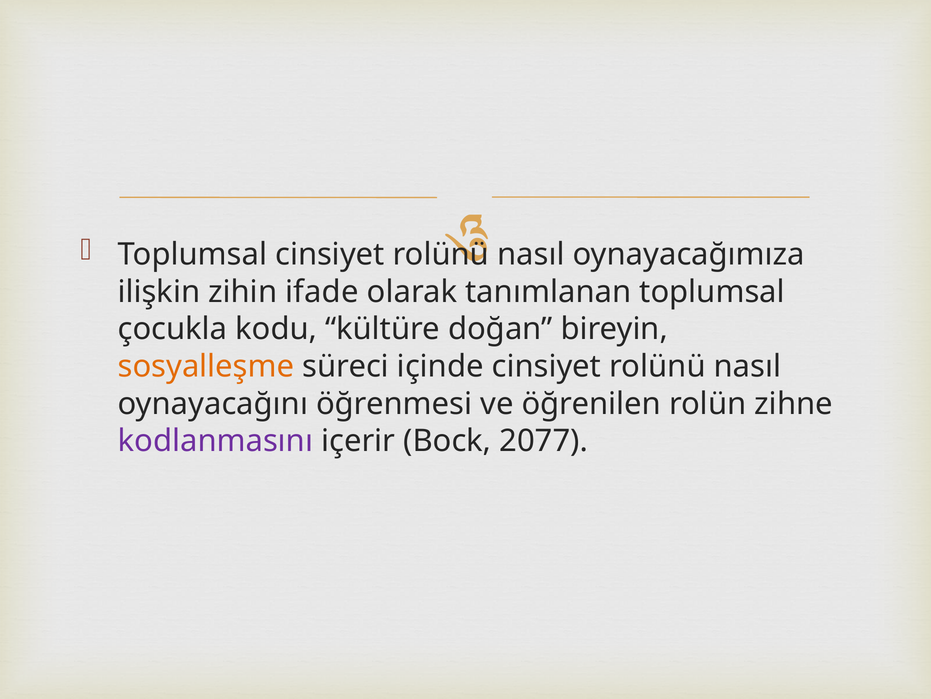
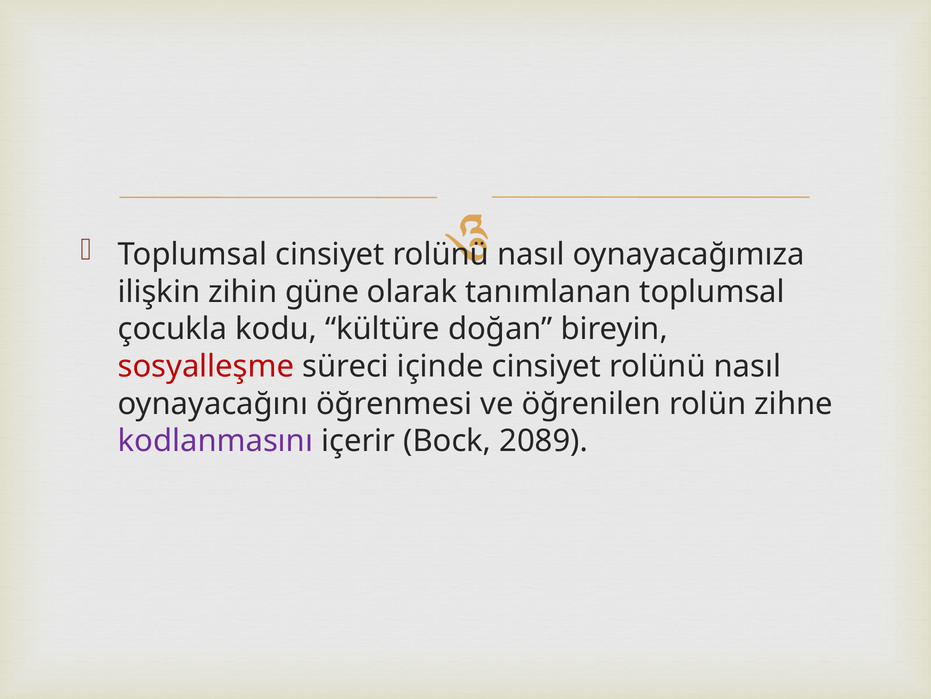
ifade: ifade -> güne
sosyalleşme colour: orange -> red
2077: 2077 -> 2089
